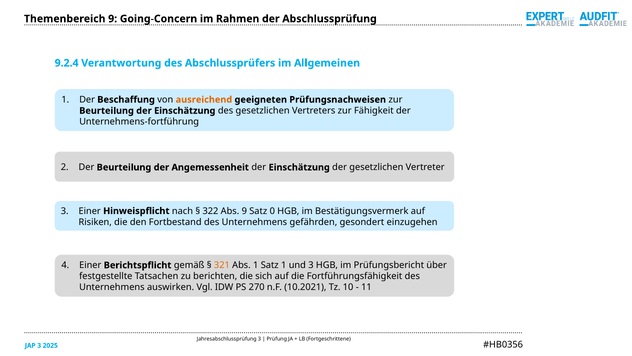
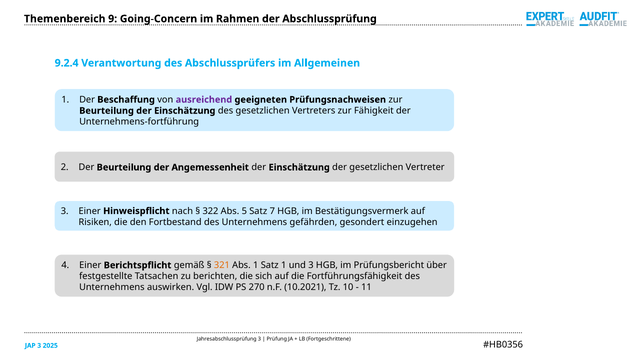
ausreichend colour: orange -> purple
Abs 9: 9 -> 5
0: 0 -> 7
